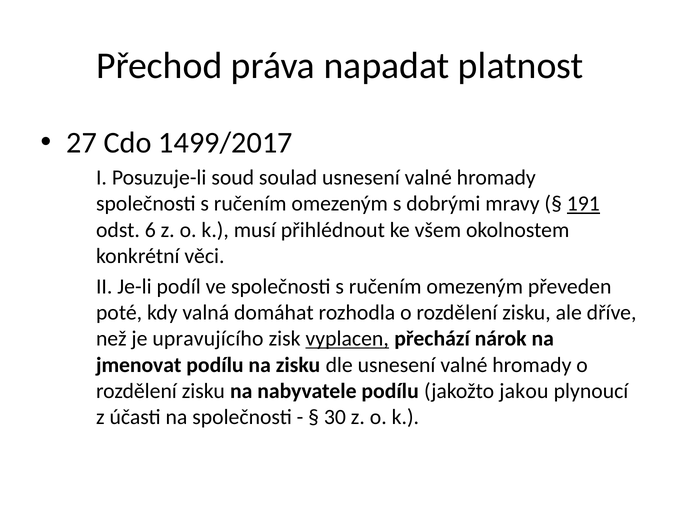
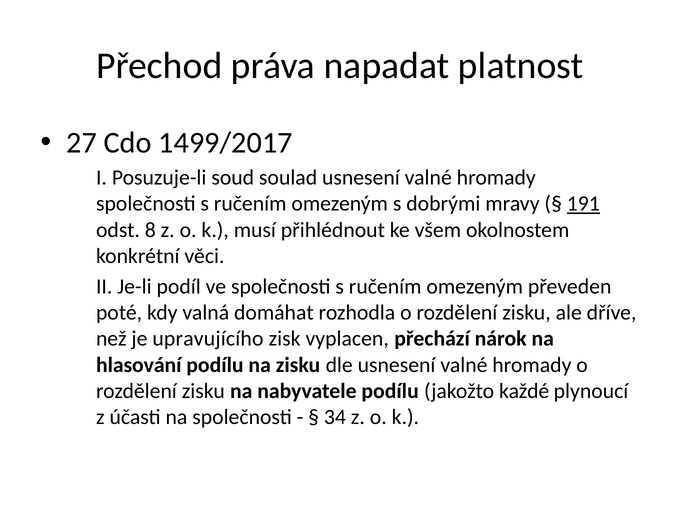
6: 6 -> 8
vyplacen underline: present -> none
jmenovat: jmenovat -> hlasování
jakou: jakou -> každé
30: 30 -> 34
